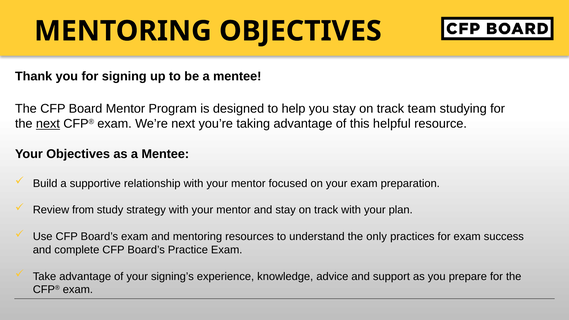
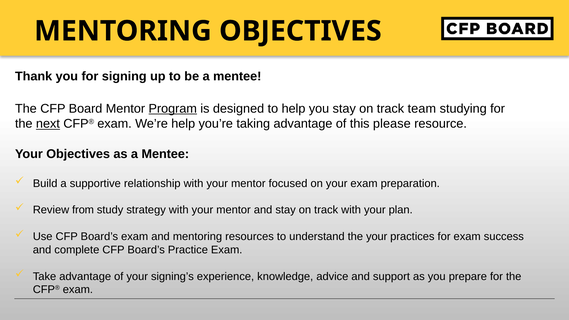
Program underline: none -> present
We’re next: next -> help
helpful: helpful -> please
the only: only -> your
